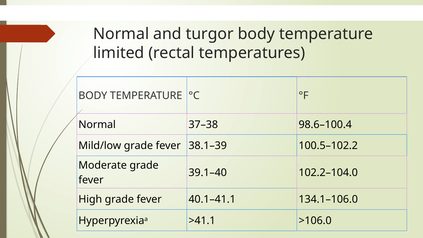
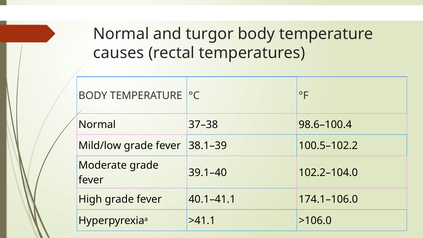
limited: limited -> causes
134.1–106.0: 134.1–106.0 -> 174.1–106.0
